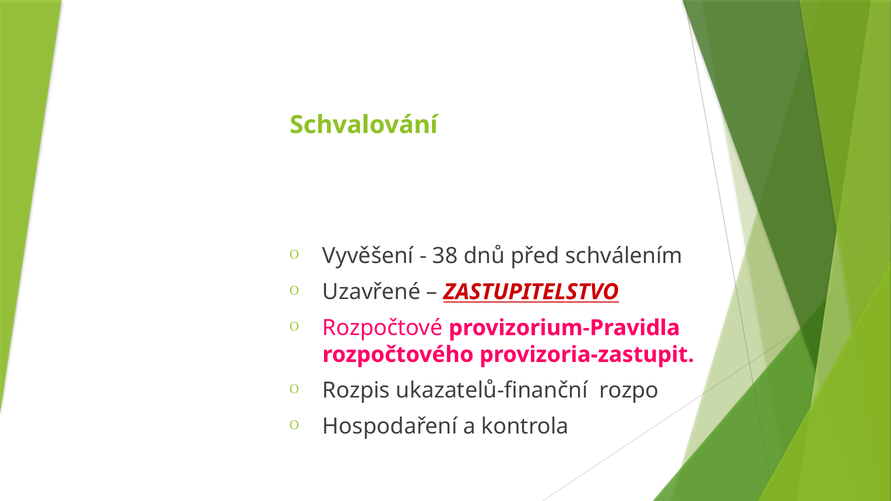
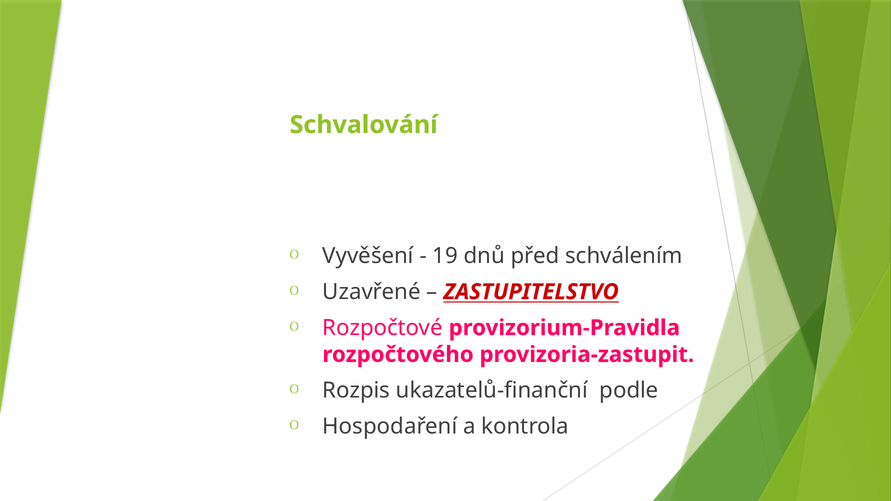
38: 38 -> 19
rozpo: rozpo -> podle
